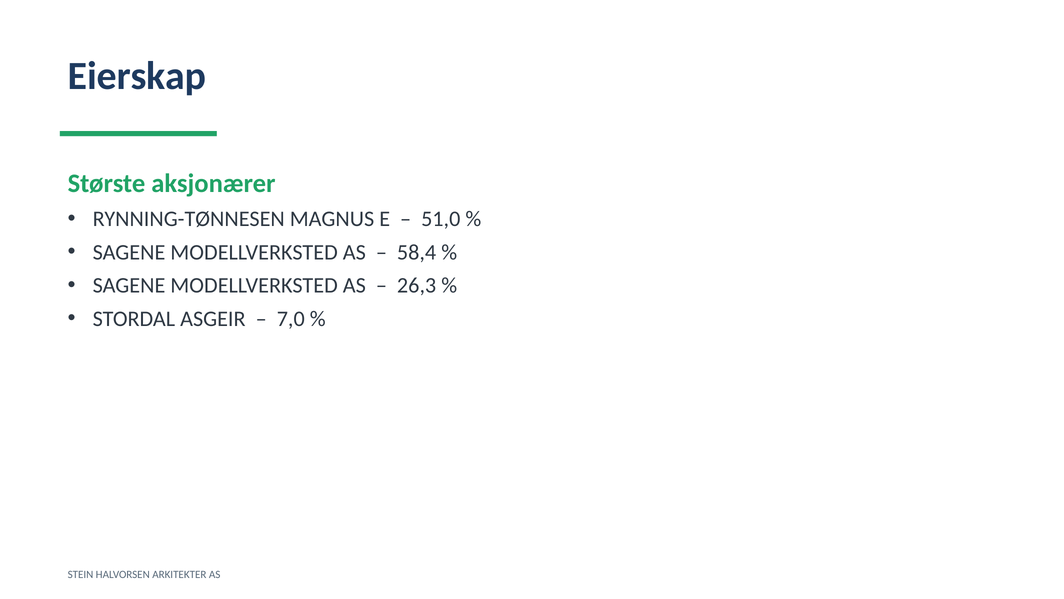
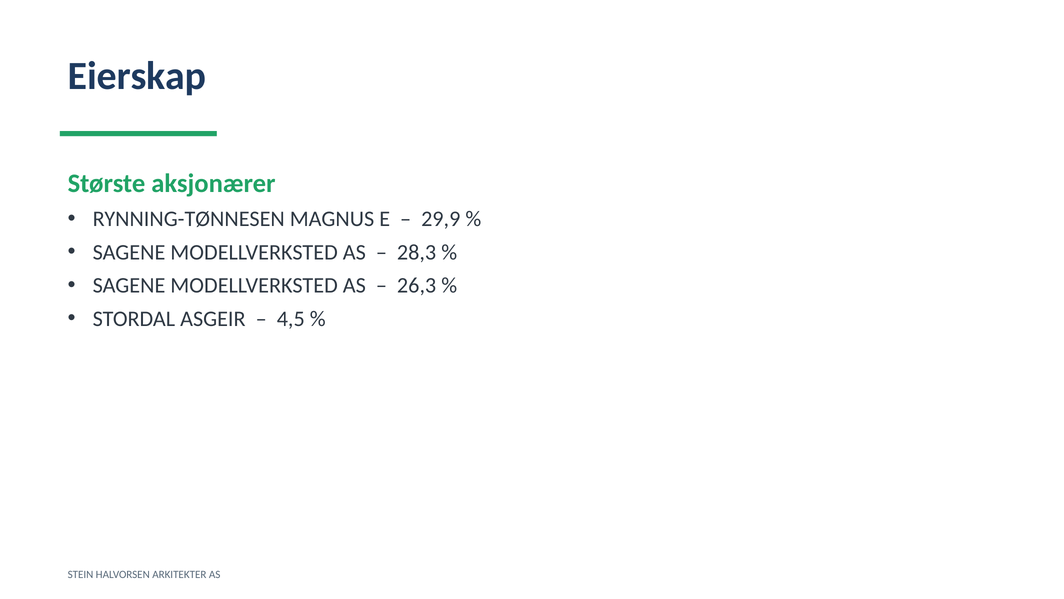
51,0: 51,0 -> 29,9
58,4: 58,4 -> 28,3
7,0: 7,0 -> 4,5
